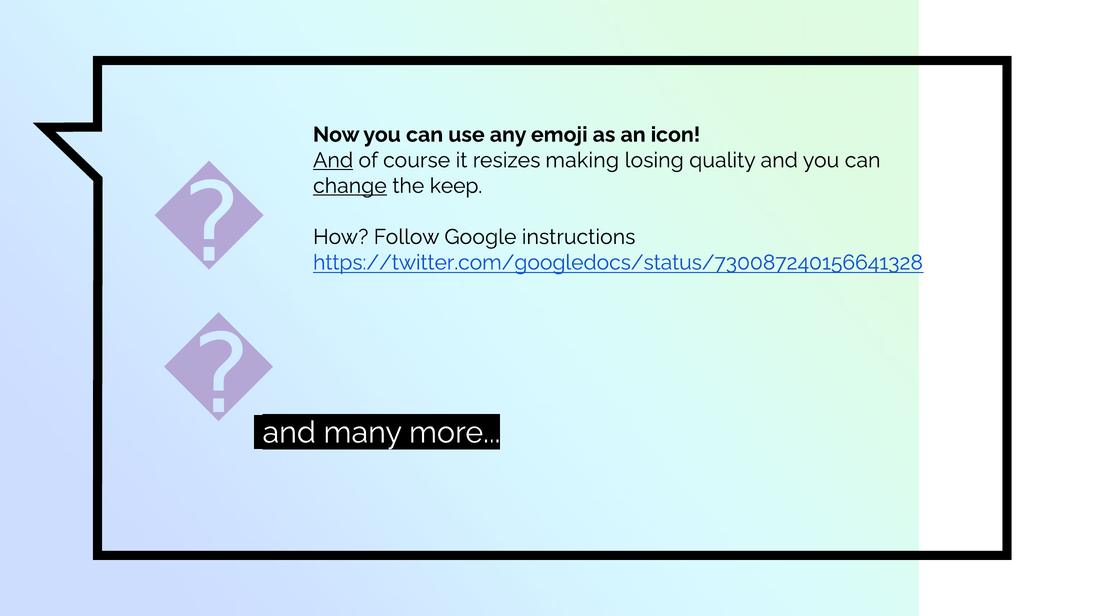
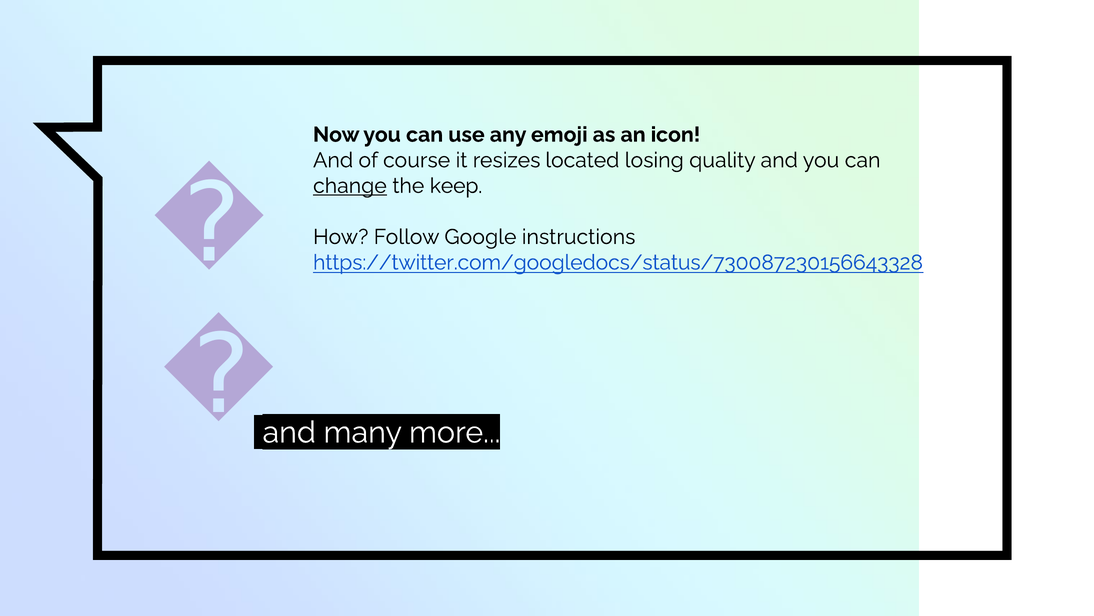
And at (333, 160) underline: present -> none
making: making -> located
https://twitter.com/googledocs/status/730087240156641328: https://twitter.com/googledocs/status/730087240156641328 -> https://twitter.com/googledocs/status/730087230156643328
